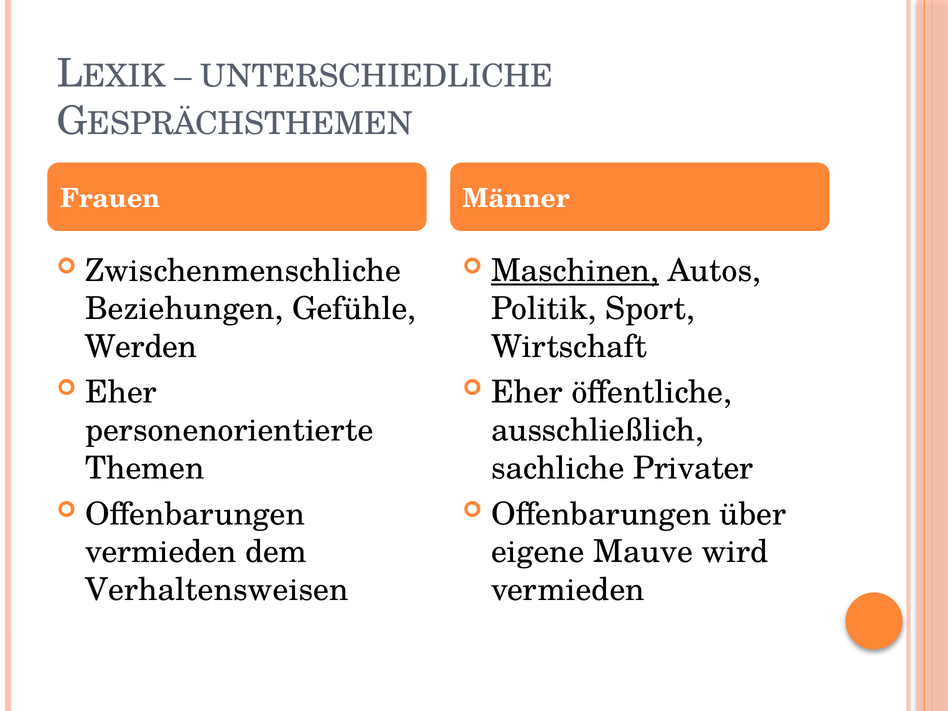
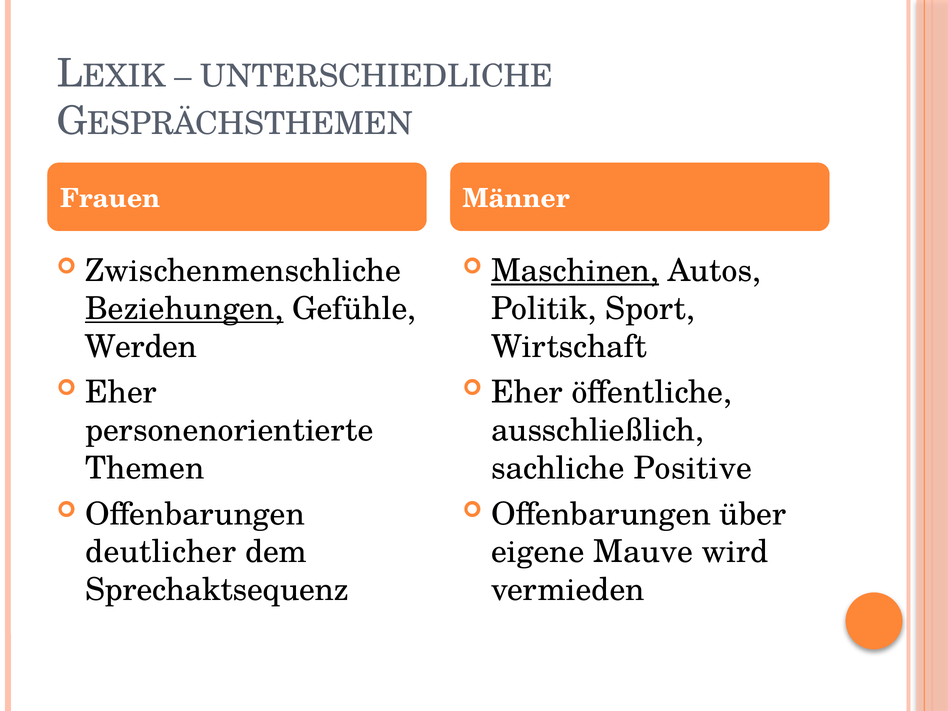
Beziehungen underline: none -> present
Privater: Privater -> Positive
vermieden at (161, 552): vermieden -> deutlicher
Verhaltensweisen: Verhaltensweisen -> Sprechaktsequenz
